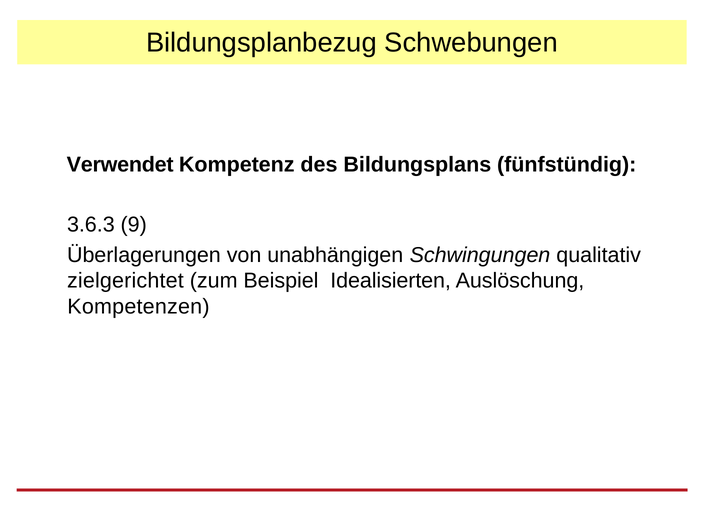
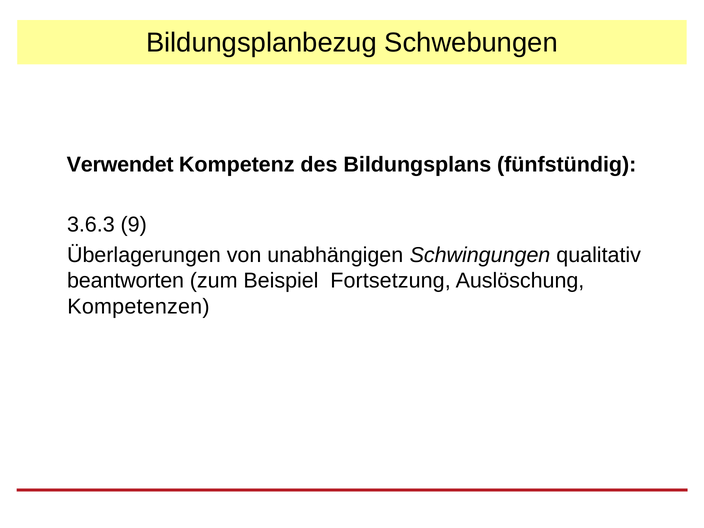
zielgerichtet: zielgerichtet -> beantworten
Idealisierten: Idealisierten -> Fortsetzung
